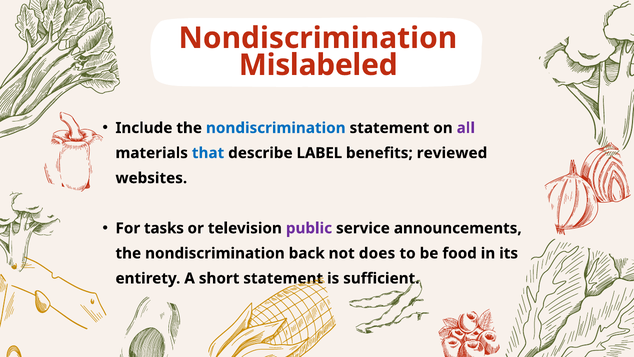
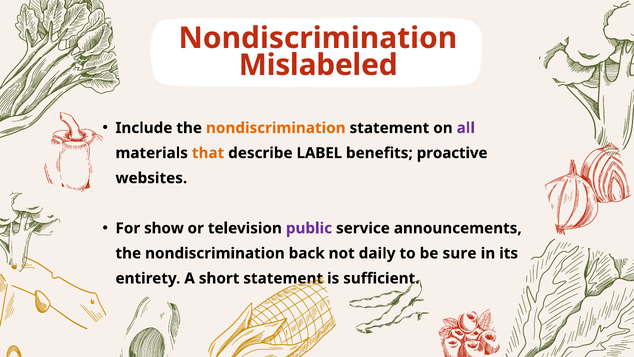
nondiscrimination at (276, 128) colour: blue -> orange
that colour: blue -> orange
reviewed: reviewed -> proactive
tasks: tasks -> show
does: does -> daily
food: food -> sure
